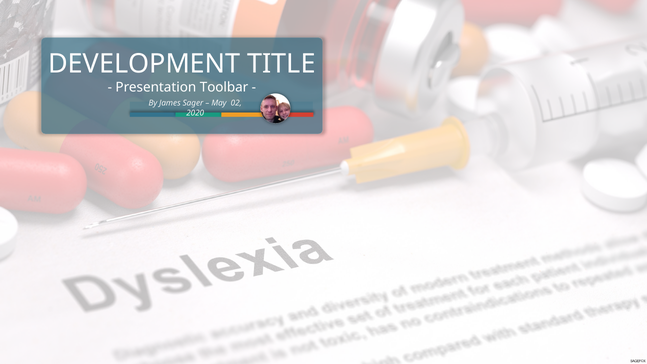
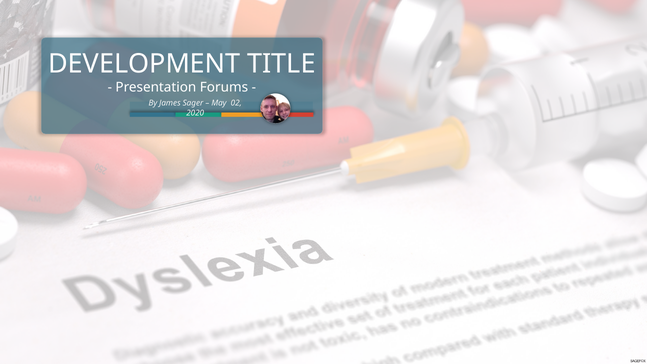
Toolbar: Toolbar -> Forums
